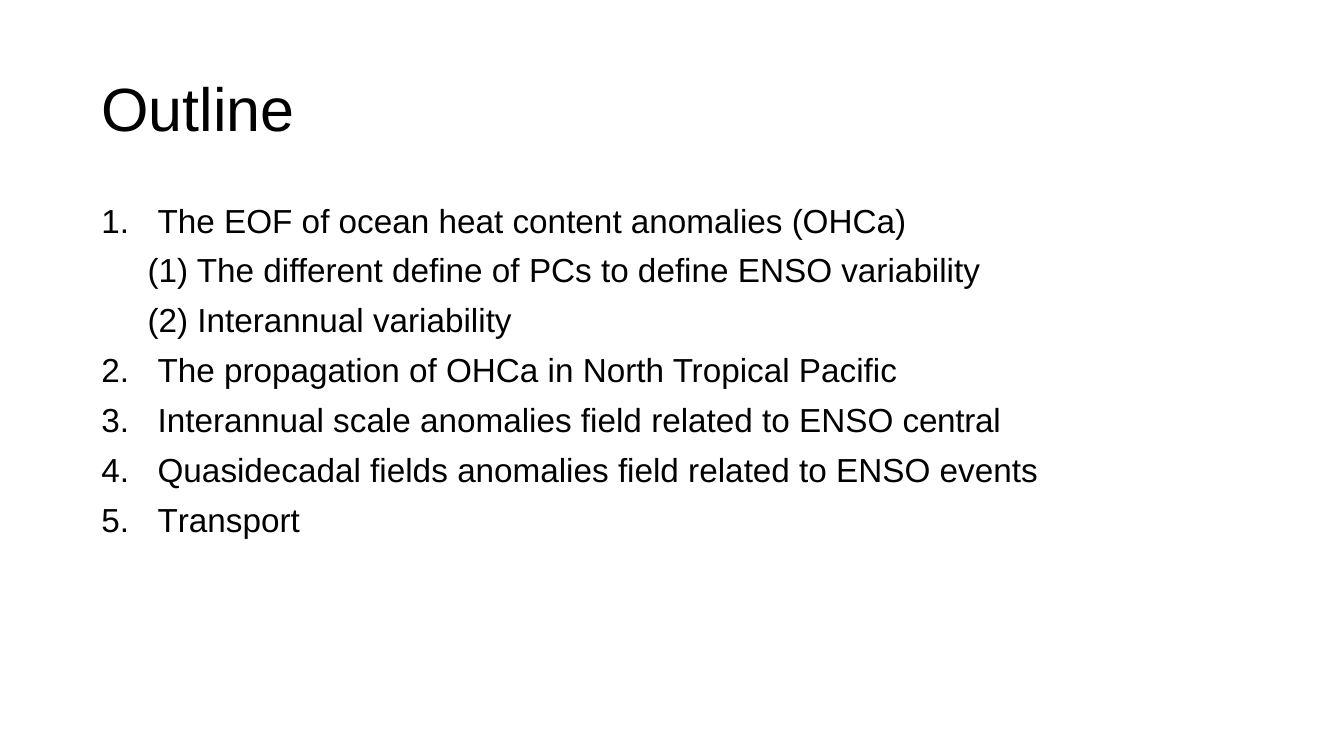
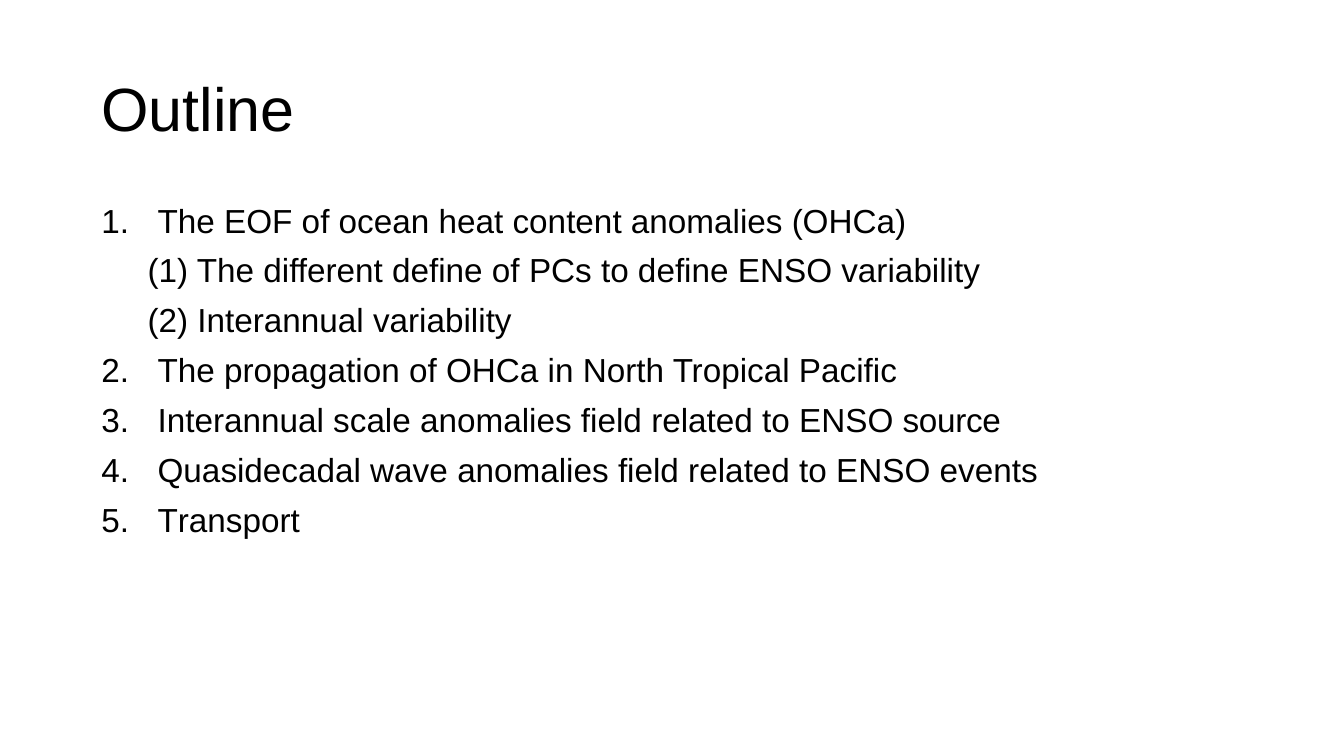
central: central -> source
fields: fields -> wave
